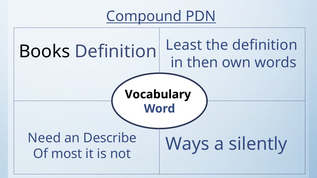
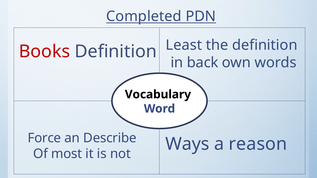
Compound: Compound -> Completed
Books colour: black -> red
then: then -> back
Need: Need -> Force
silently: silently -> reason
